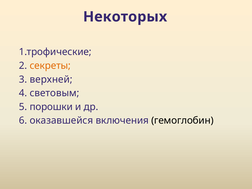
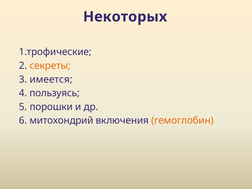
верхней: верхней -> имеется
световым: световым -> пользуясь
оказавшейся: оказавшейся -> митохондрий
гемоглобин colour: black -> orange
